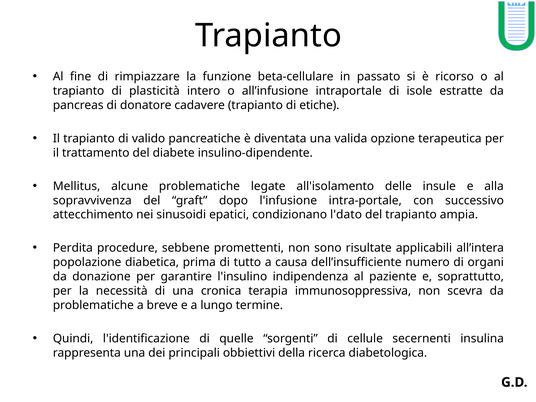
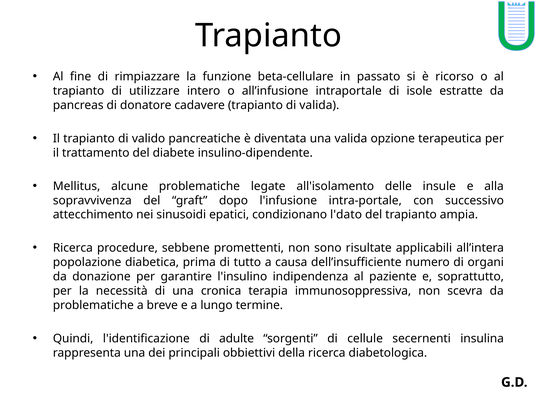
plasticità: plasticità -> utilizzare
di etiche: etiche -> valida
Perdita at (73, 248): Perdita -> Ricerca
quelle: quelle -> adulte
